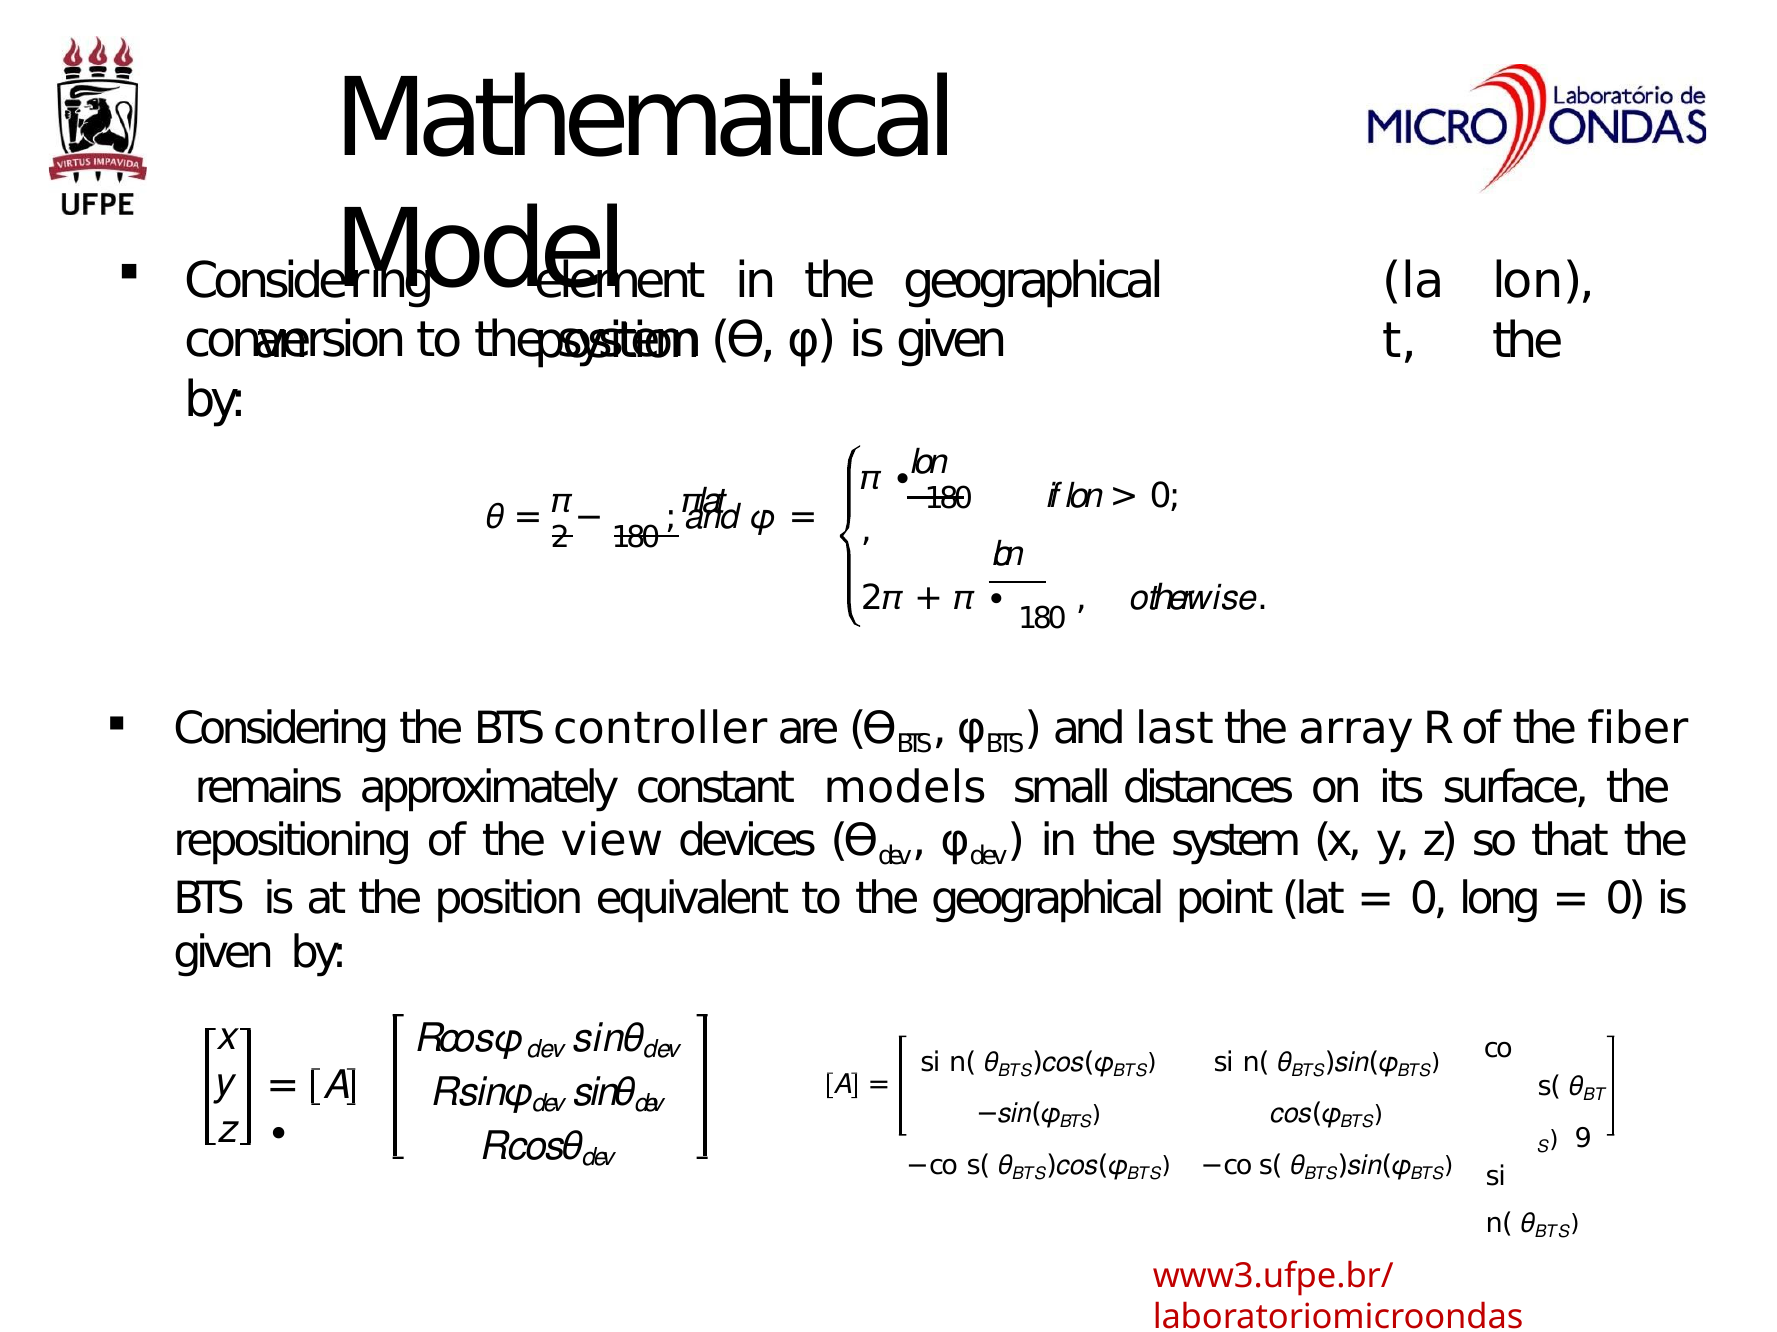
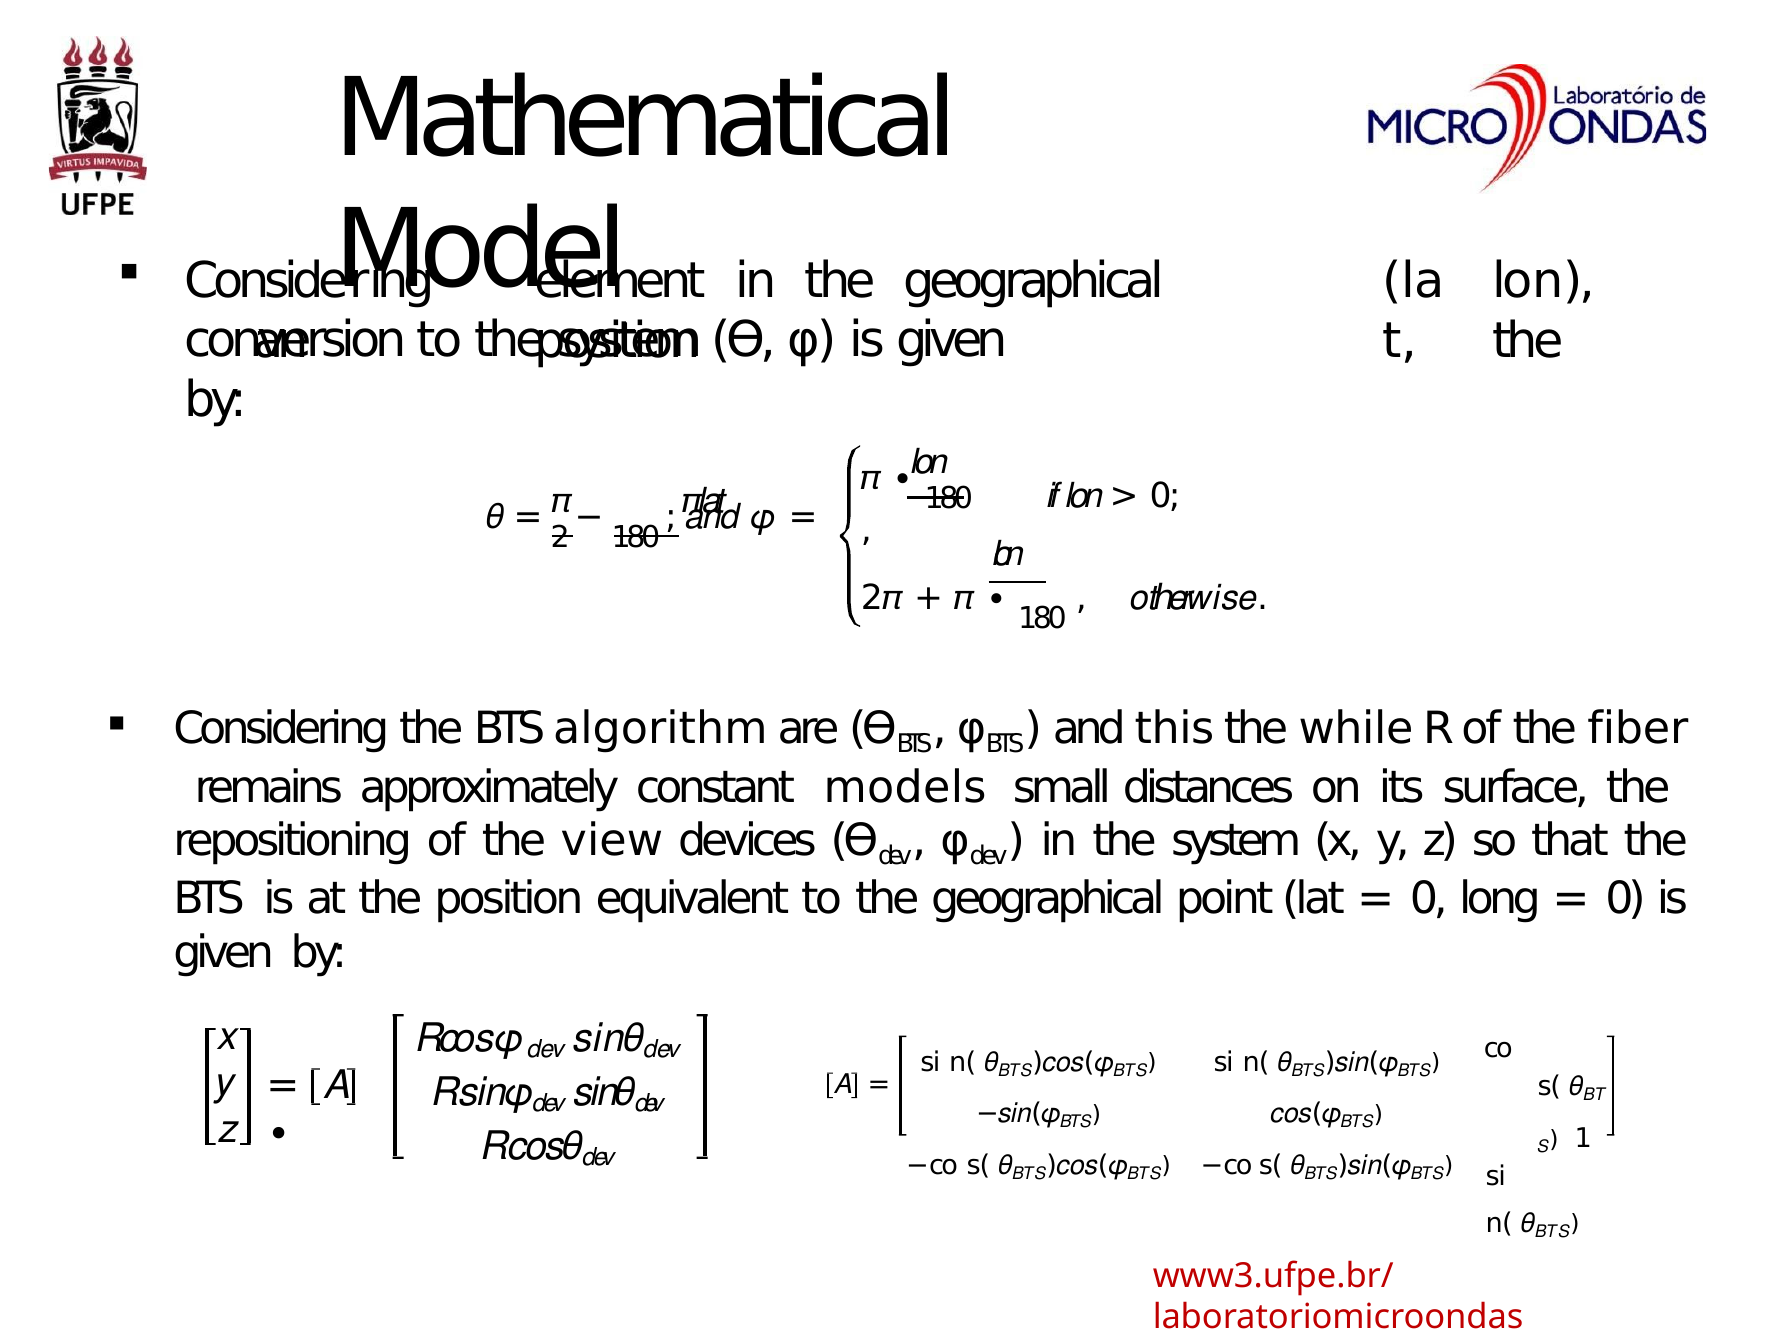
controller: controller -> algorithm
last: last -> this
array: array -> while
9: 9 -> 1
